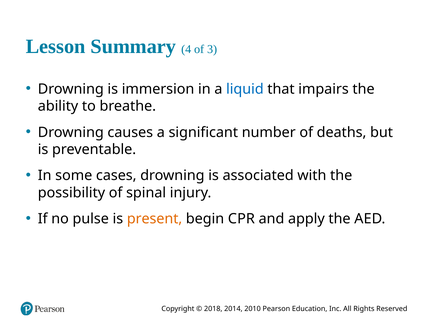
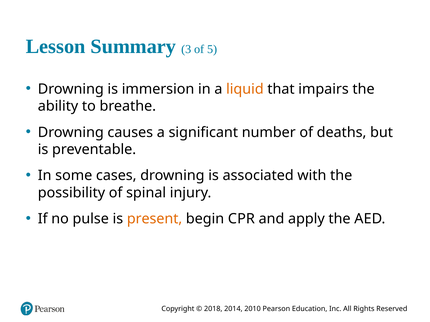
4: 4 -> 3
3: 3 -> 5
liquid colour: blue -> orange
